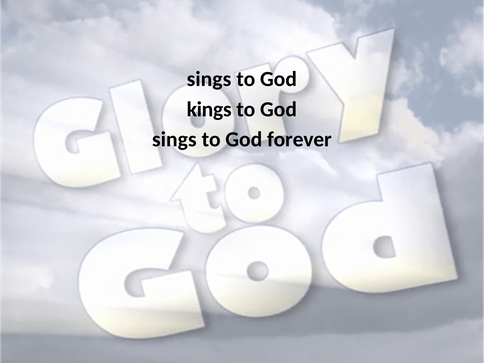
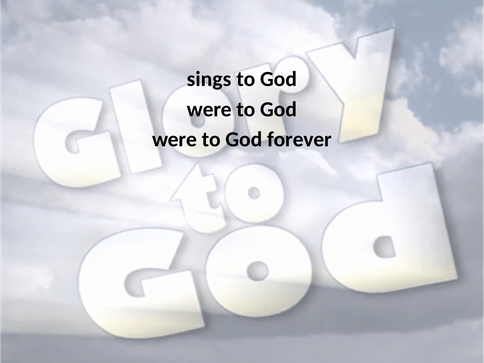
kings at (209, 109): kings -> were
sings at (174, 139): sings -> were
